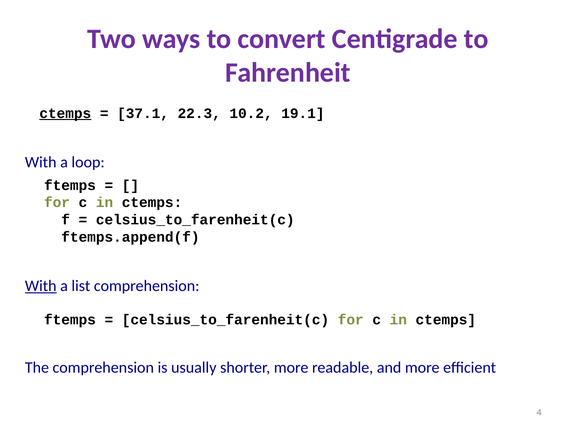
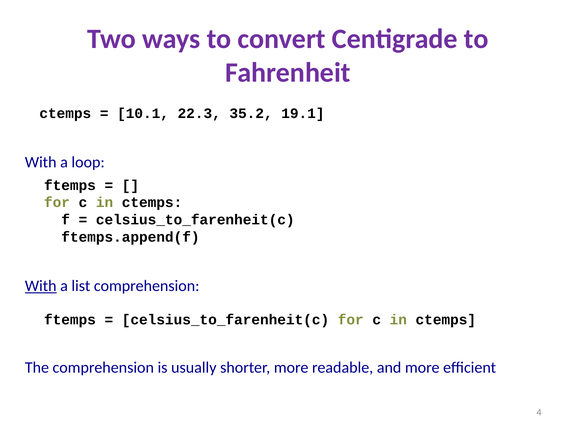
ctemps at (65, 113) underline: present -> none
37.1: 37.1 -> 10.1
10.2: 10.2 -> 35.2
